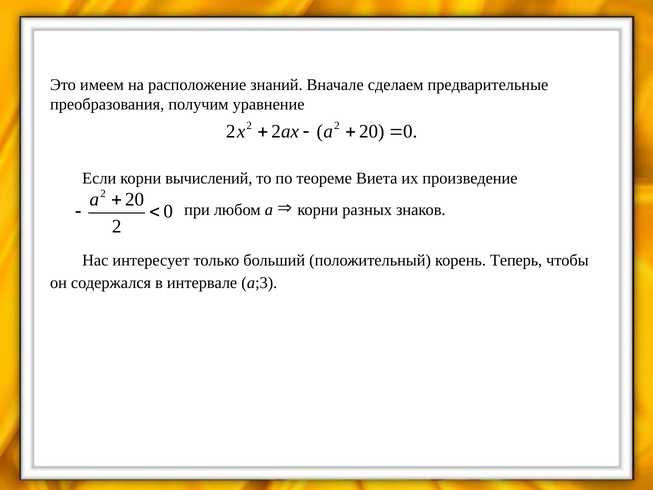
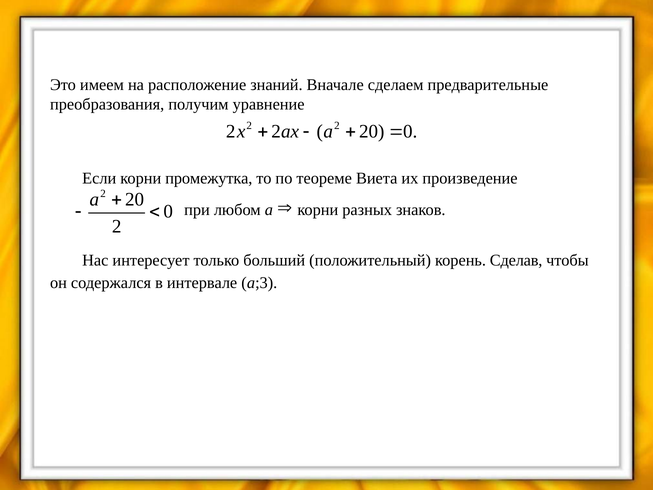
вычислений: вычислений -> промежутка
Теперь: Теперь -> Сделав
